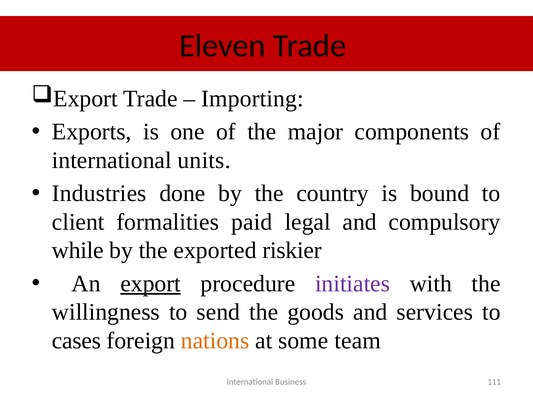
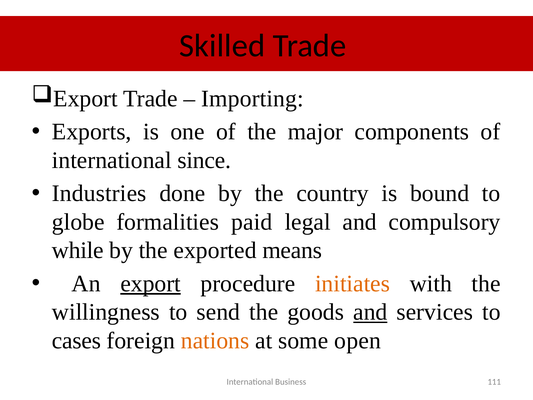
Eleven: Eleven -> Skilled
units: units -> since
client: client -> globe
riskier: riskier -> means
initiates colour: purple -> orange
and at (370, 312) underline: none -> present
team: team -> open
